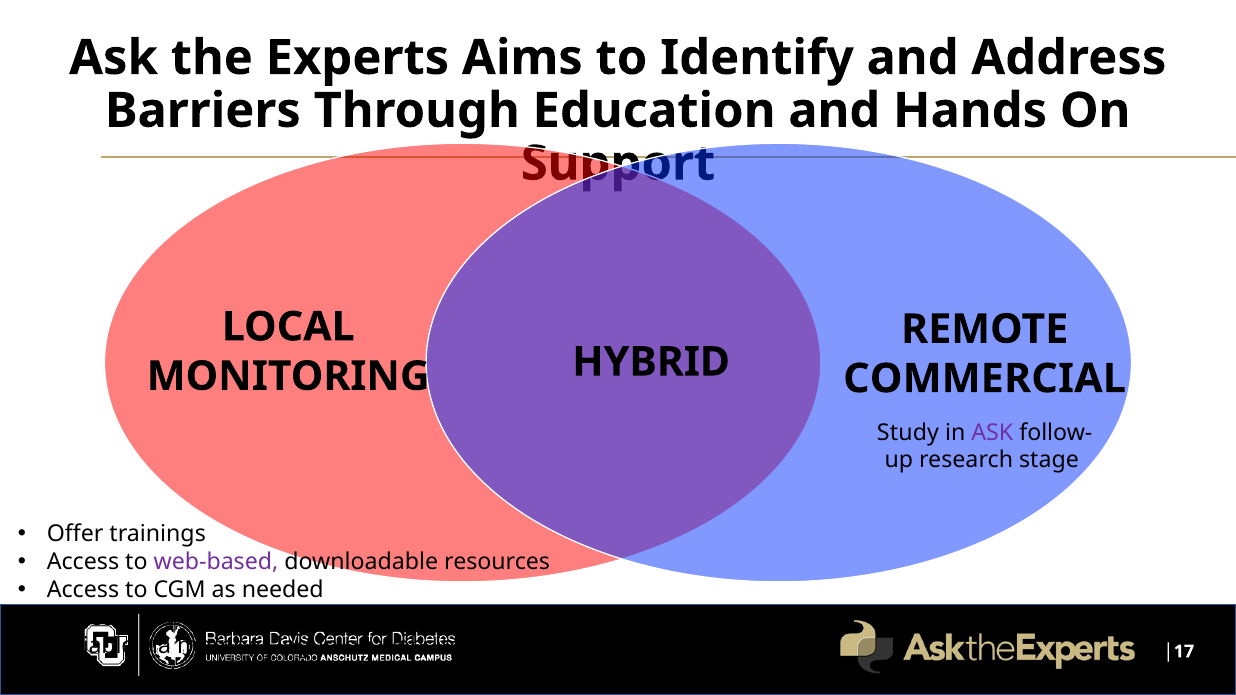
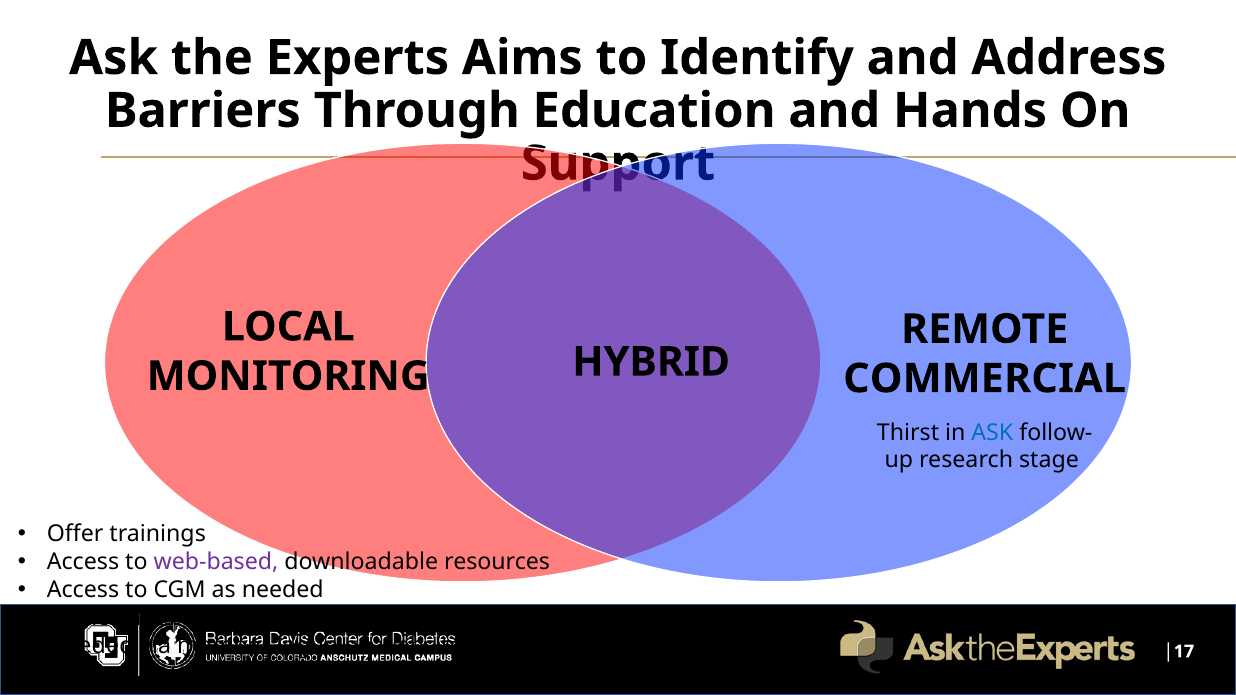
Study: Study -> Thirst
ASK at (992, 433) colour: purple -> blue
Concordant: Concordant -> Participants
Variable at (91, 646): Variable -> Needed
